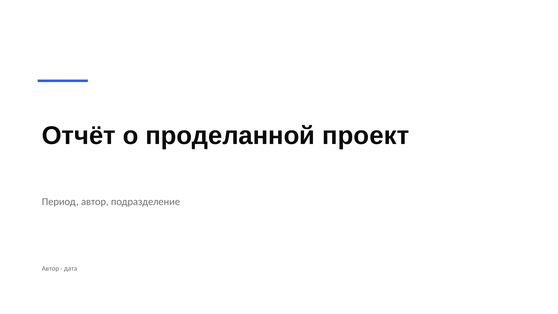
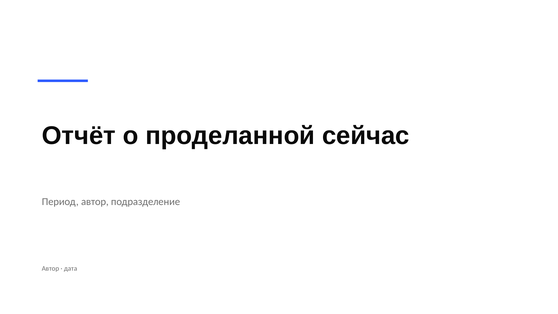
проект: проект -> сейчас
